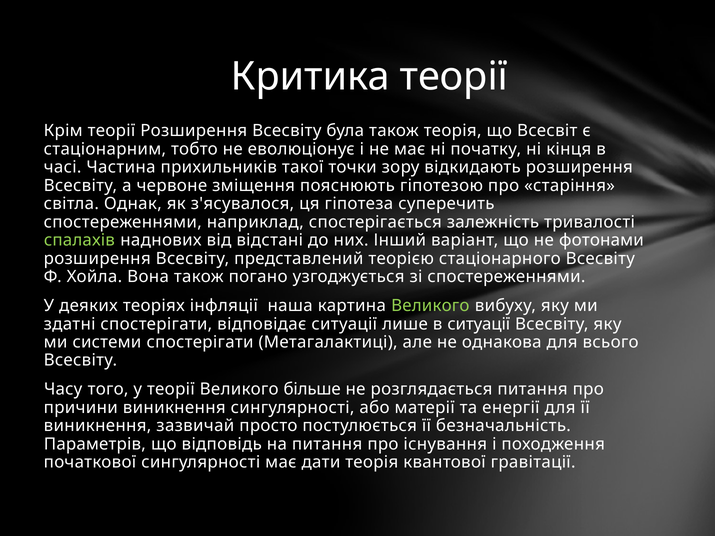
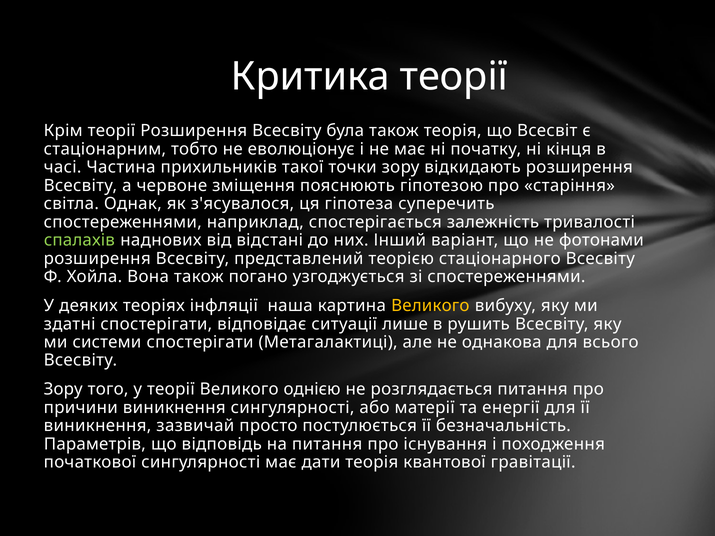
Великого at (430, 306) colour: light green -> yellow
в ситуації: ситуації -> рушить
Часу at (63, 390): Часу -> Зору
більше: більше -> однією
